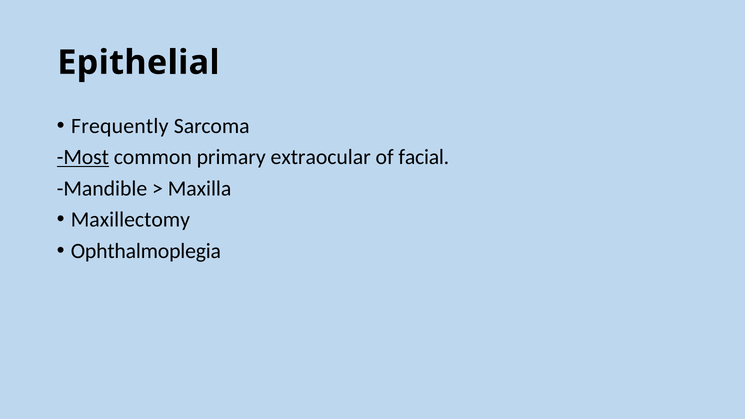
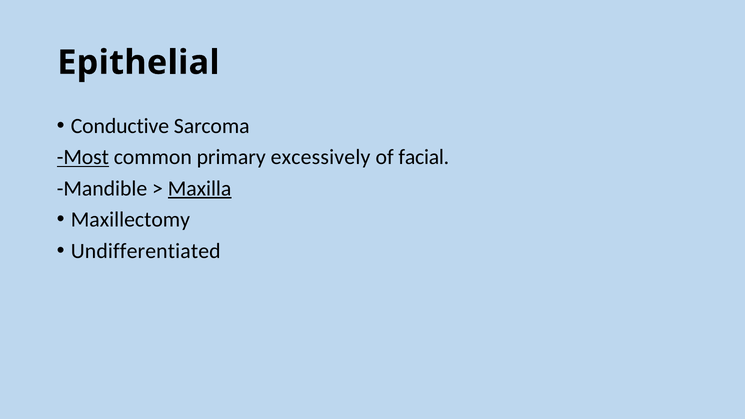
Frequently: Frequently -> Conductive
extraocular: extraocular -> excessively
Maxilla underline: none -> present
Ophthalmoplegia: Ophthalmoplegia -> Undifferentiated
